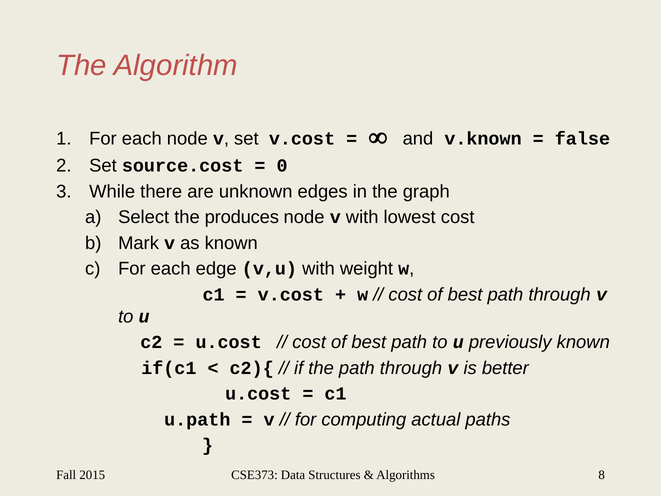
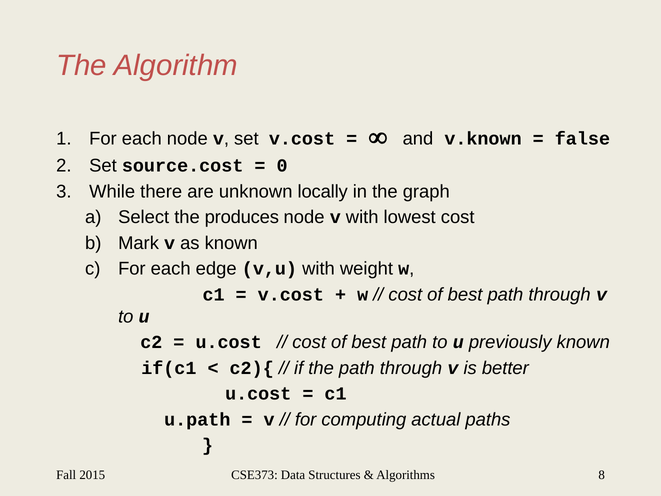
edges: edges -> locally
